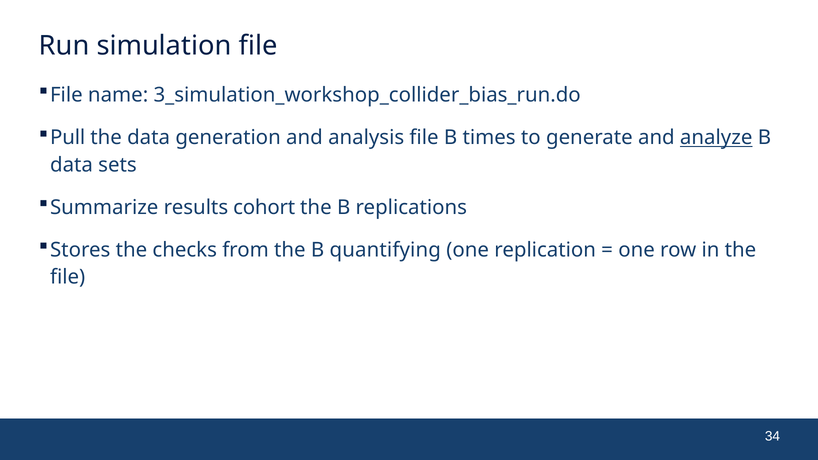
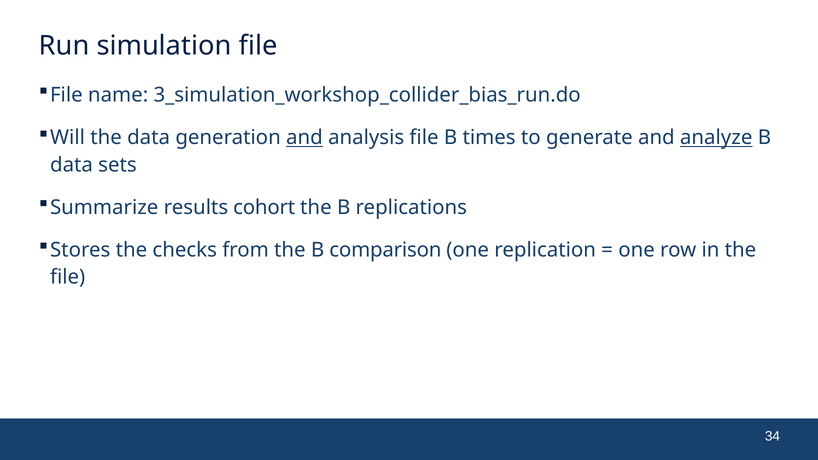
Pull: Pull -> Will
and at (304, 138) underline: none -> present
quantifying: quantifying -> comparison
